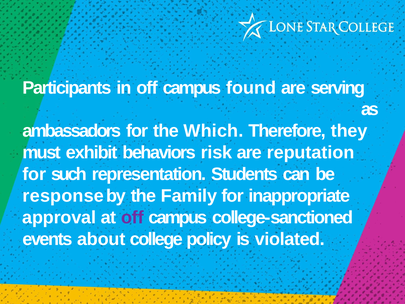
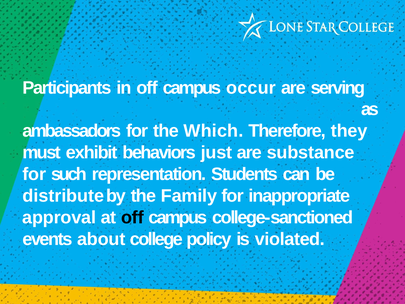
found: found -> occur
risk: risk -> just
reputation: reputation -> substance
response: response -> distribute
off at (132, 217) colour: purple -> black
